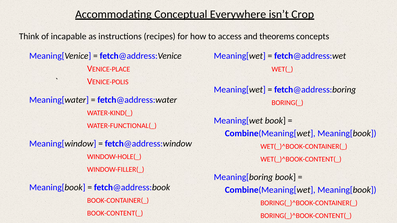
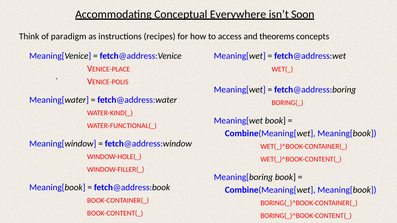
Crop: Crop -> Soon
incapable: incapable -> paradigm
